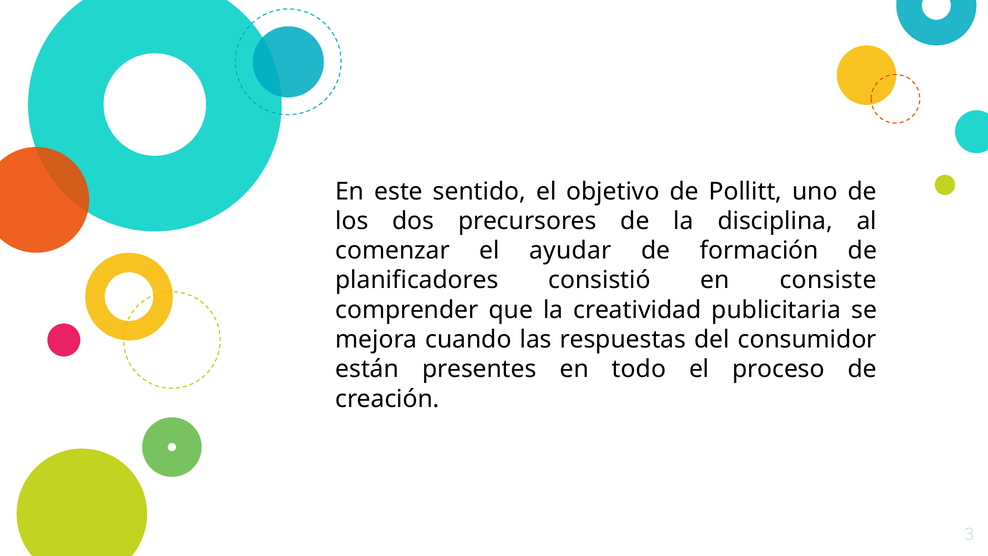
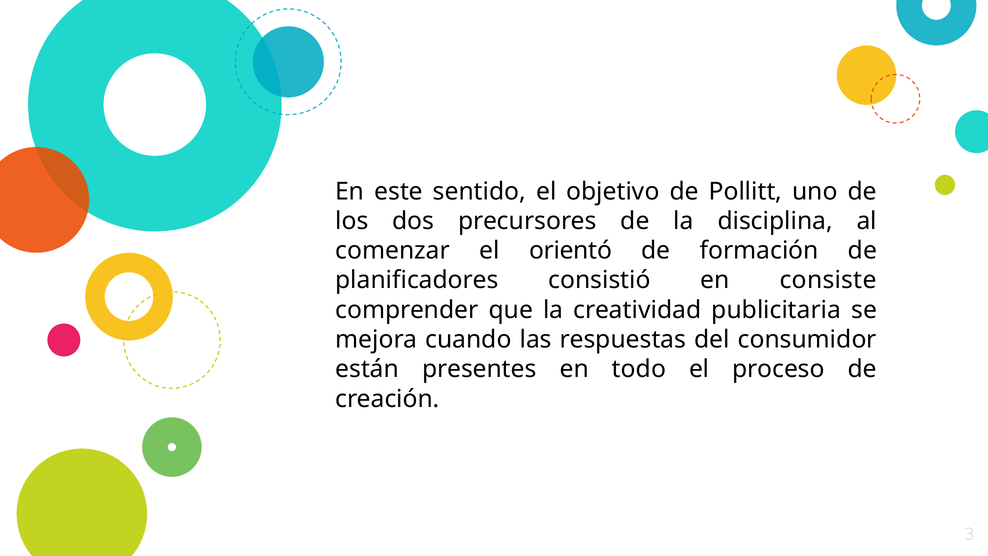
ayudar: ayudar -> orientó
